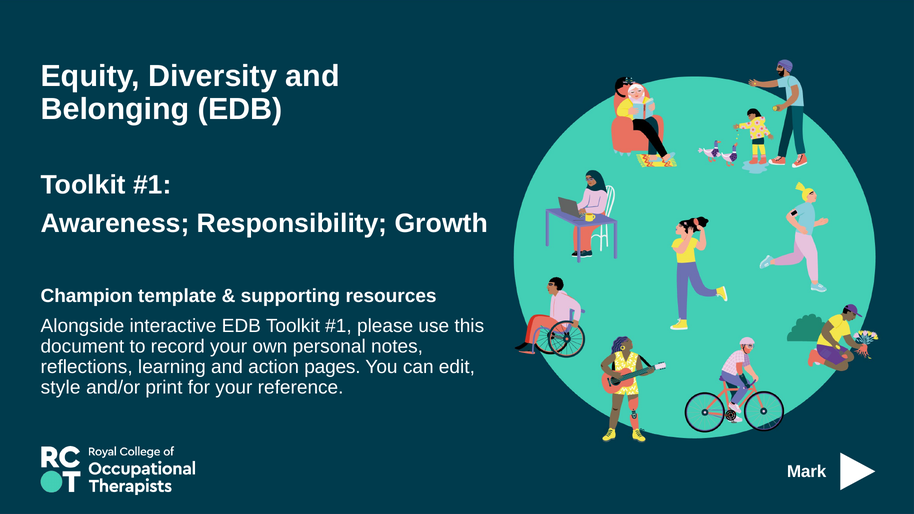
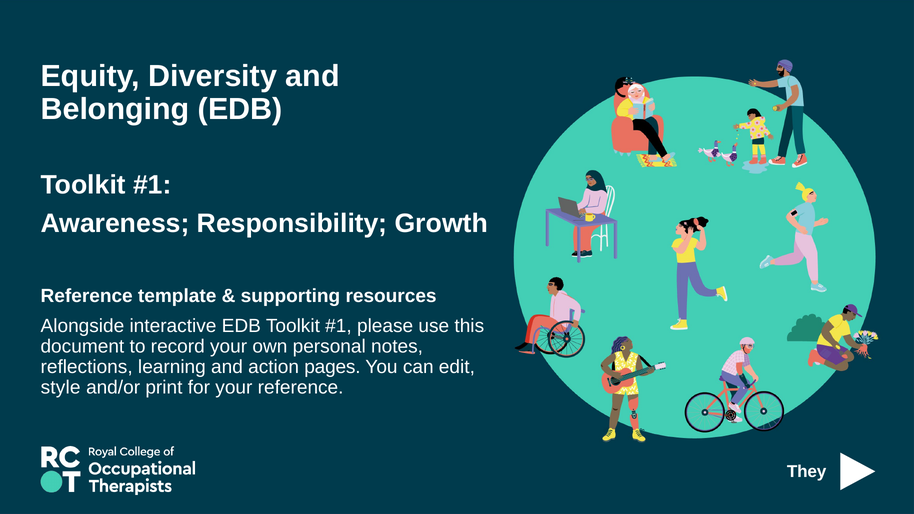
Champion at (87, 296): Champion -> Reference
Mark: Mark -> They
